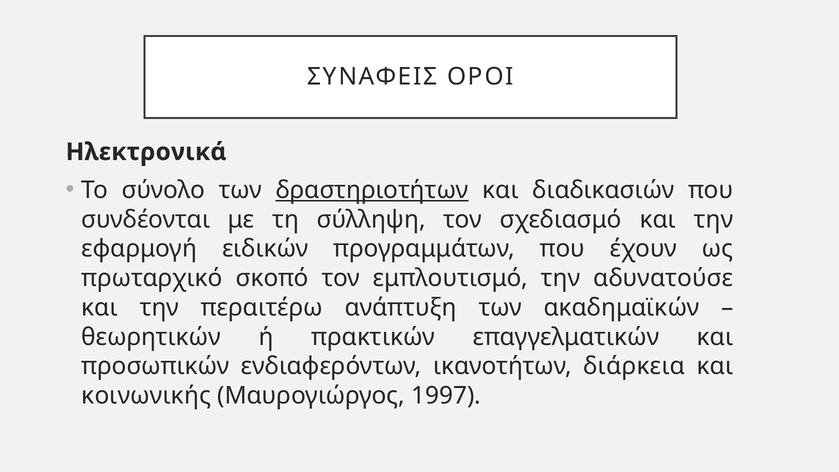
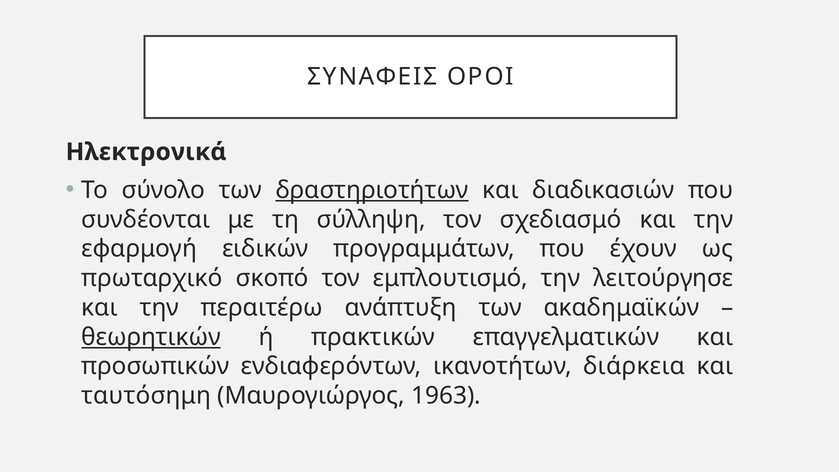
αδυνατούσε: αδυνατούσε -> λειτούργησε
θεωρητικών underline: none -> present
κοινωνικής: κοινωνικής -> ταυτόσημη
1997: 1997 -> 1963
